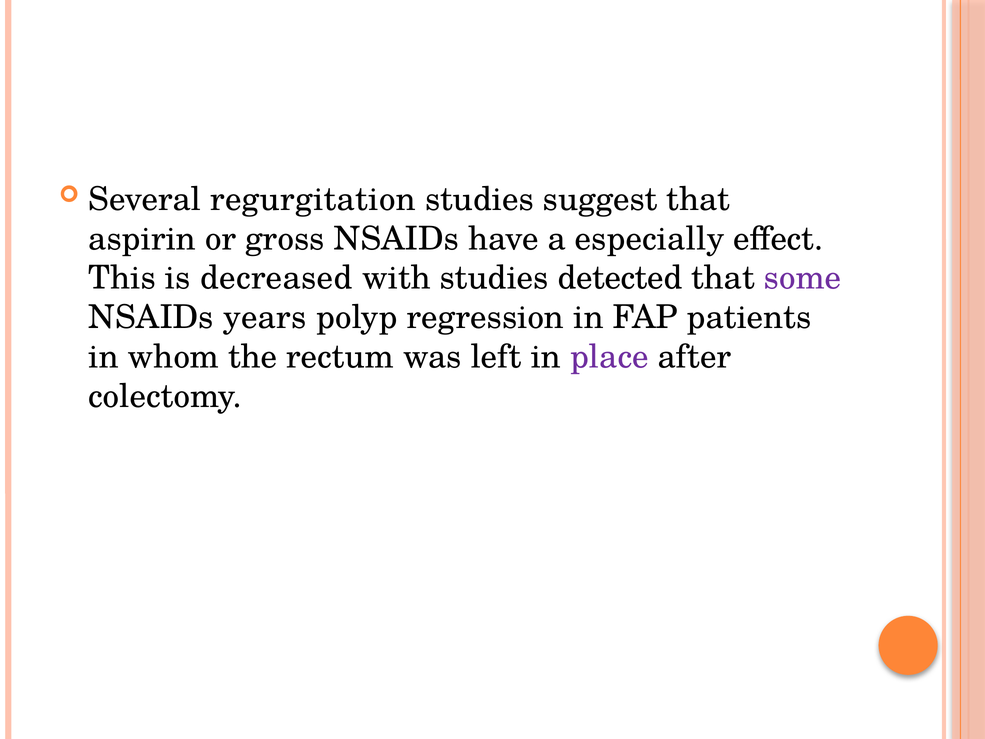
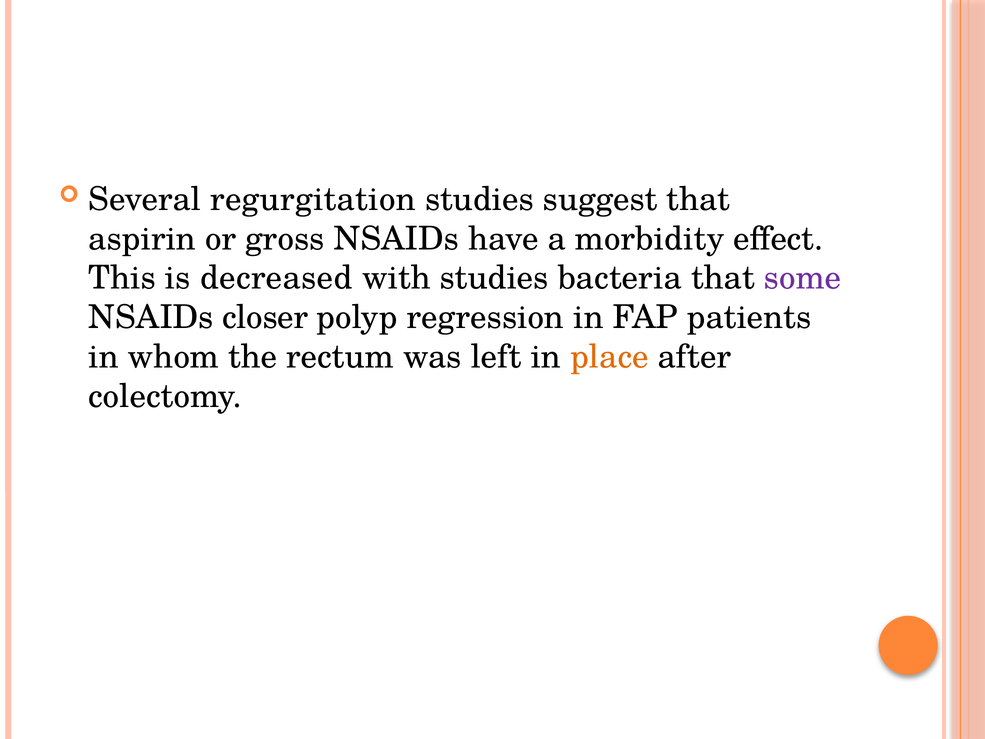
especially: especially -> morbidity
detected: detected -> bacteria
years: years -> closer
place colour: purple -> orange
